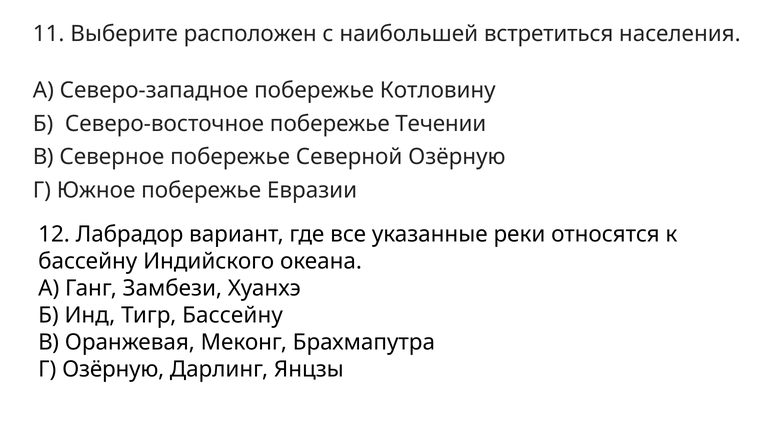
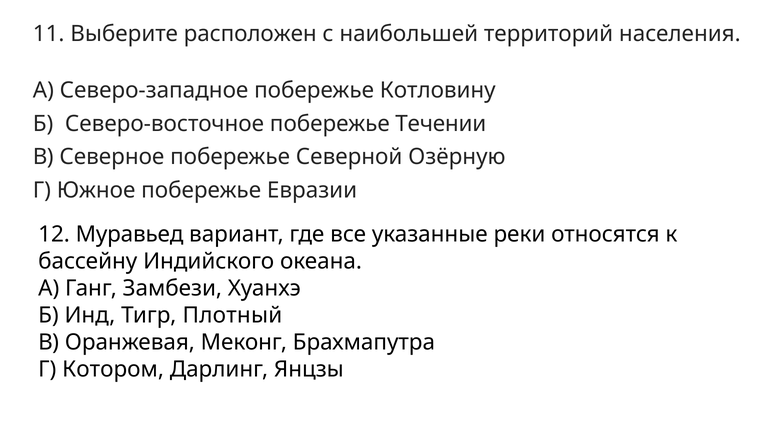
встретиться: встретиться -> территорий
Лабрадор: Лабрадор -> Муравьед
Тигр Бассейну: Бассейну -> Плотный
Г Озёрную: Озёрную -> Котором
